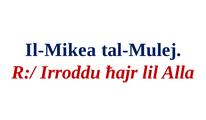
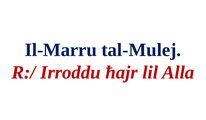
Il-Mikea: Il-Mikea -> Il-Marru
